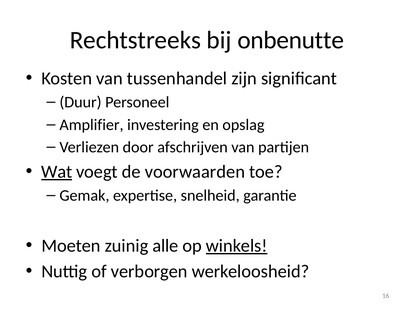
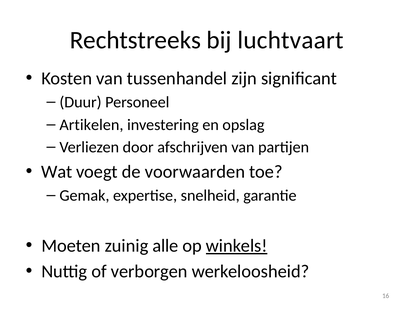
onbenutte: onbenutte -> luchtvaart
Amplifier: Amplifier -> Artikelen
Wat underline: present -> none
